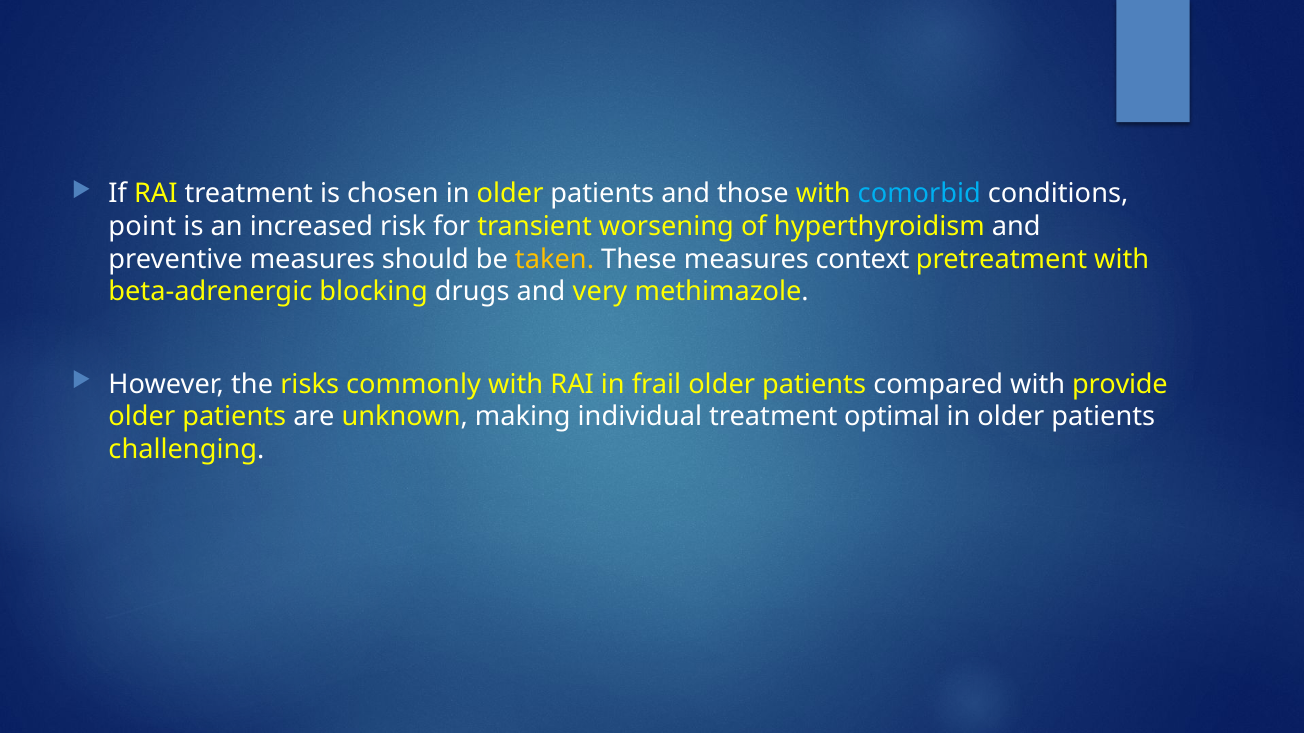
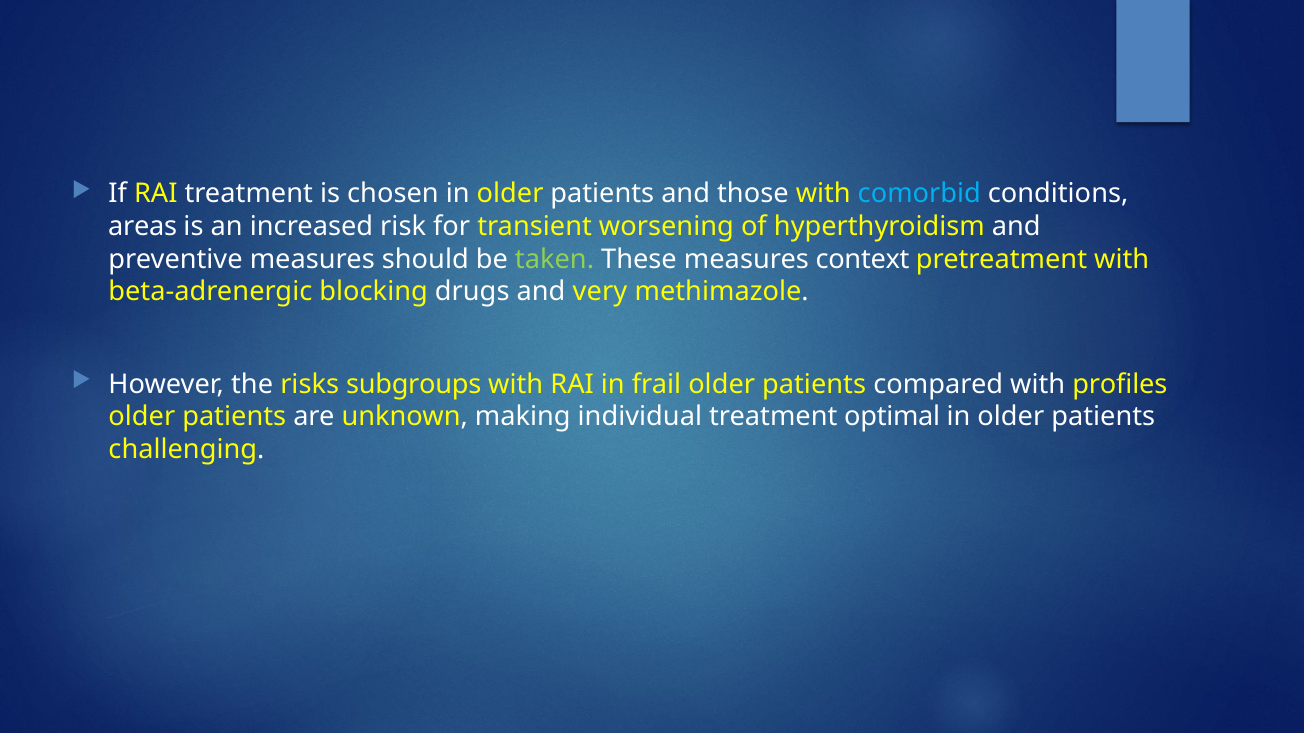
point: point -> areas
taken colour: yellow -> light green
commonly: commonly -> subgroups
provide: provide -> profiles
